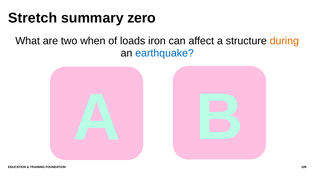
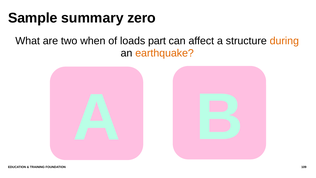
Stretch: Stretch -> Sample
iron: iron -> part
earthquake colour: blue -> orange
